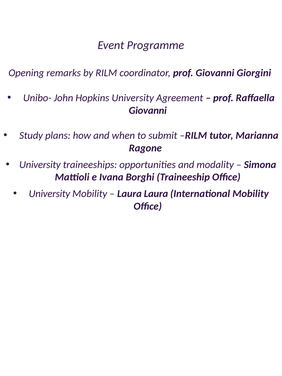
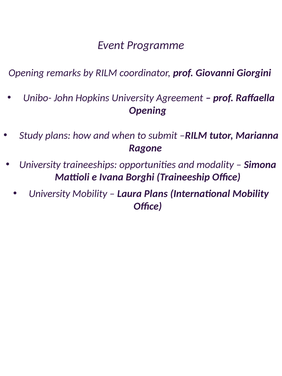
Giovanni at (148, 110): Giovanni -> Opening
Laura Laura: Laura -> Plans
